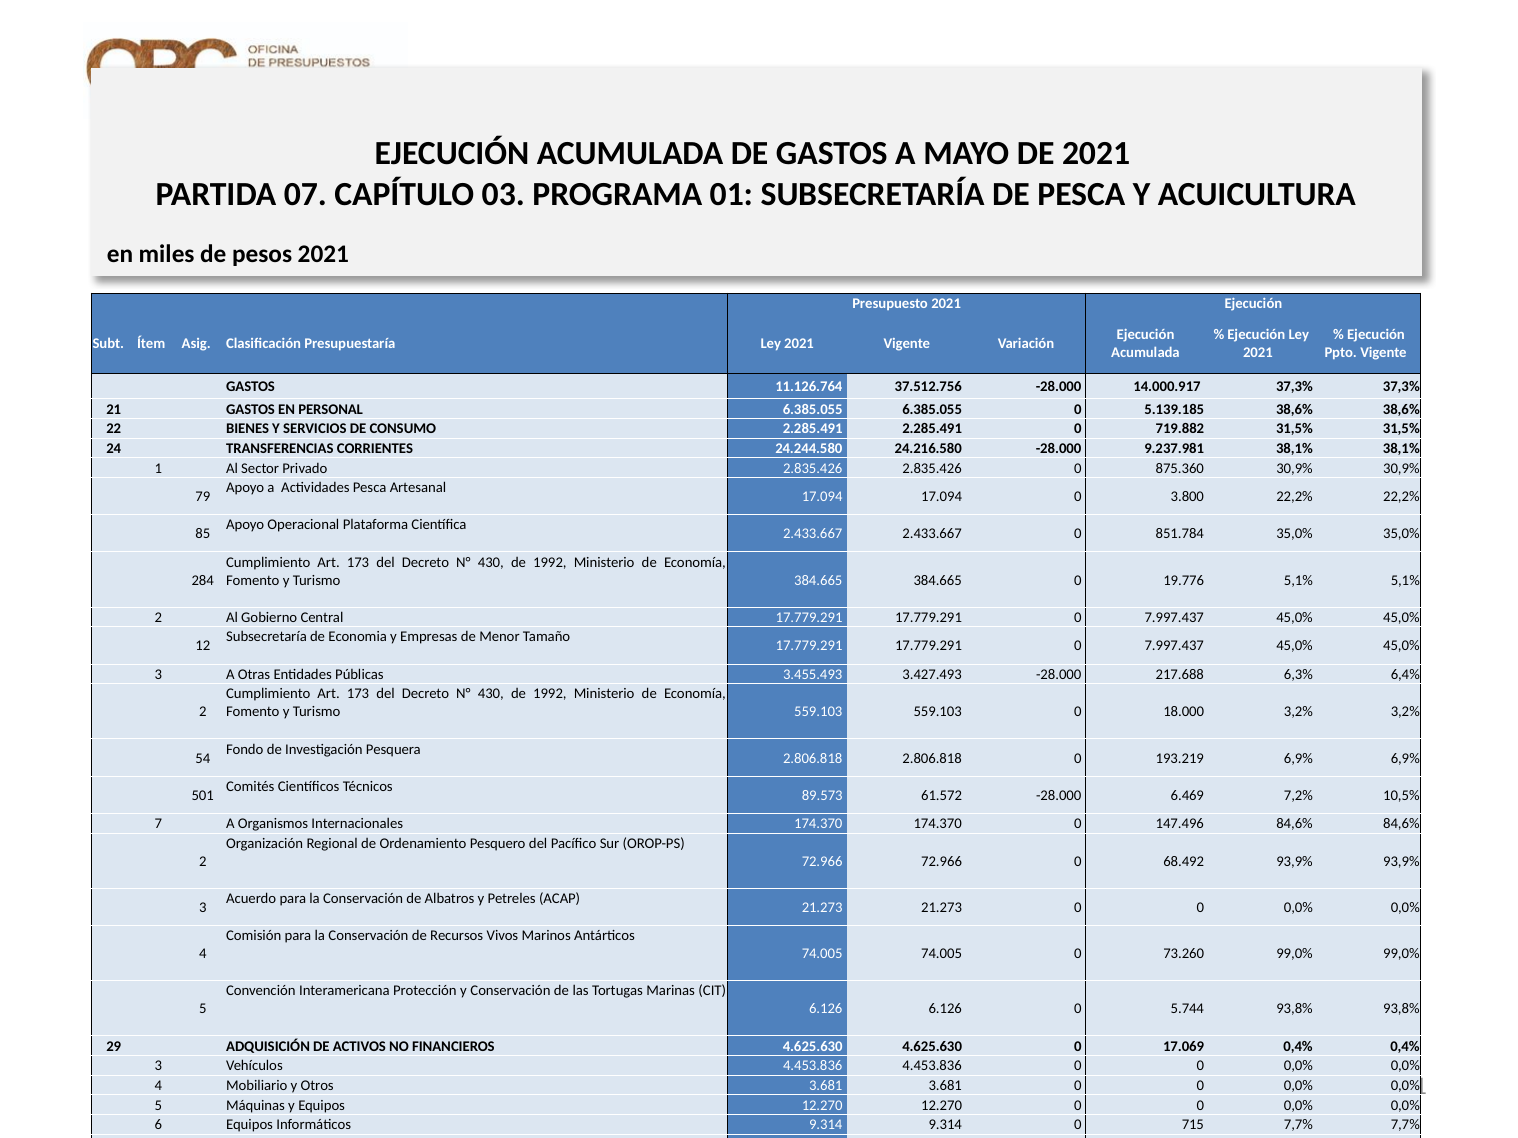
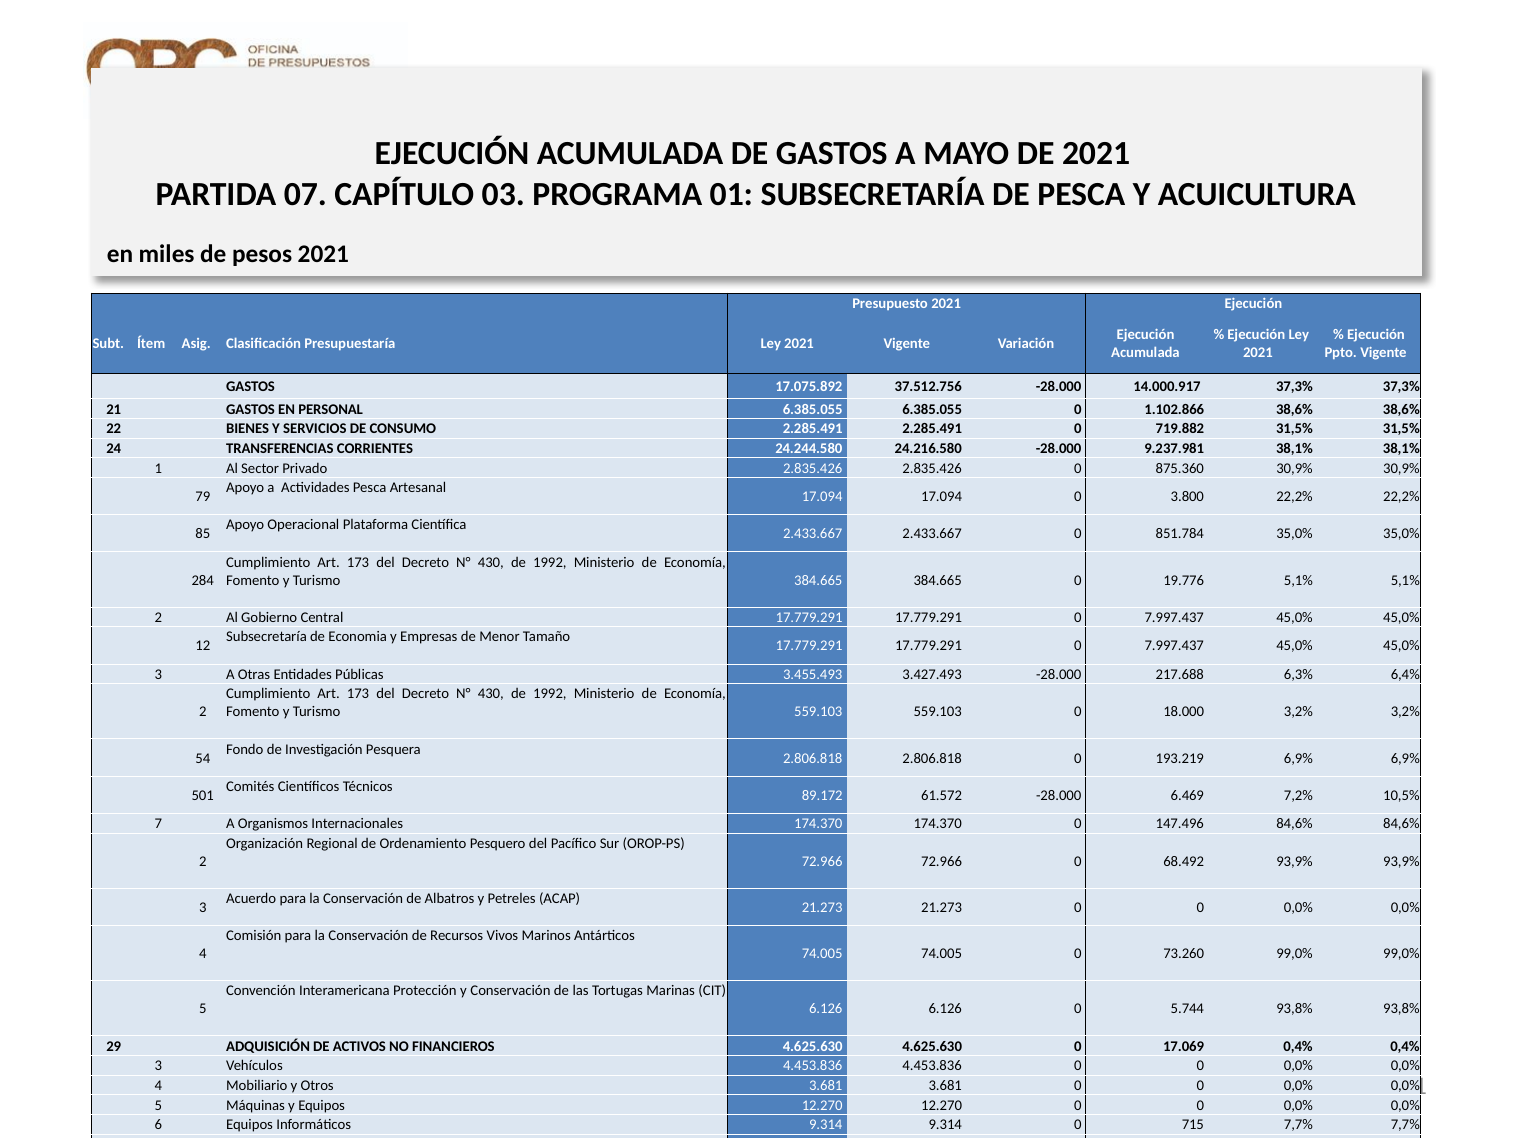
11.126.764: 11.126.764 -> 17.075.892
5.139.185: 5.139.185 -> 1.102.866
89.573: 89.573 -> 89.172
